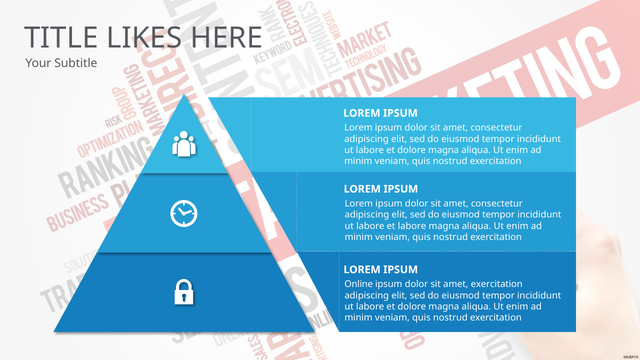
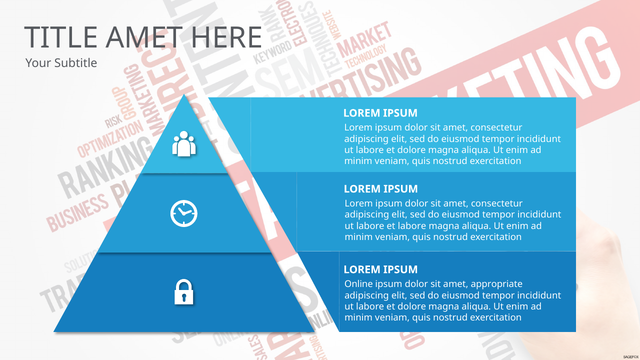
TITLE LIKES: LIKES -> AMET
amet exercitation: exercitation -> appropriate
